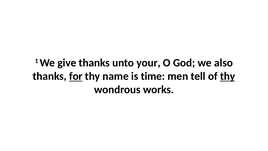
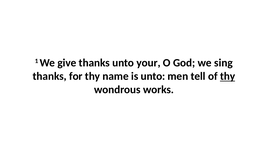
also: also -> sing
for underline: present -> none
is time: time -> unto
